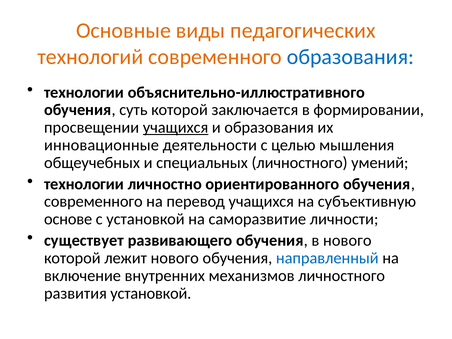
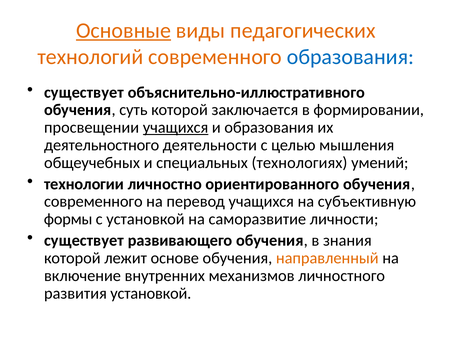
Основные underline: none -> present
технологии at (84, 92): технологии -> существует
инновационные: инновационные -> деятельностного
специальных личностного: личностного -> технологиях
основе: основе -> формы
в нового: нового -> знания
лежит нового: нового -> основе
направленный colour: blue -> orange
